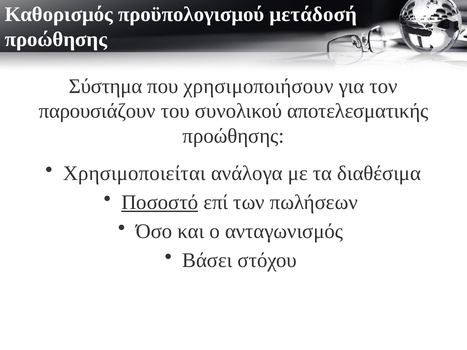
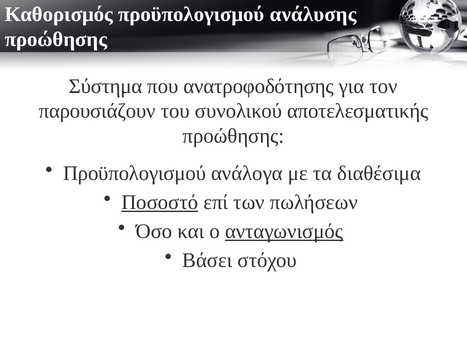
μετάδοσή: μετάδοσή -> ανάλυσης
χρησιμοποιήσουν: χρησιμοποιήσουν -> ανατροφοδότησης
Χρησιμοποιείται at (134, 173): Χρησιμοποιείται -> Προϋπολογισμού
ανταγωνισμός underline: none -> present
